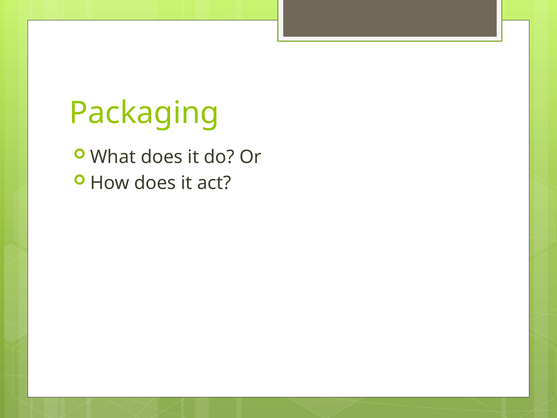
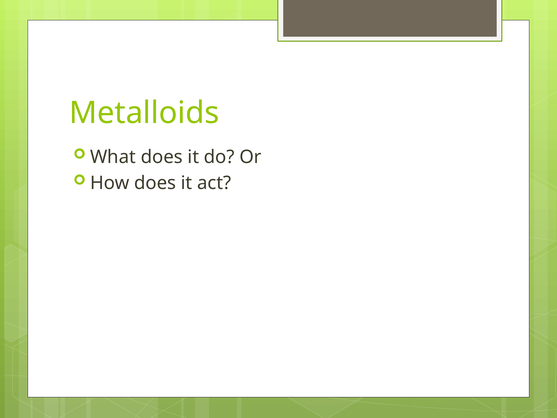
Packaging: Packaging -> Metalloids
